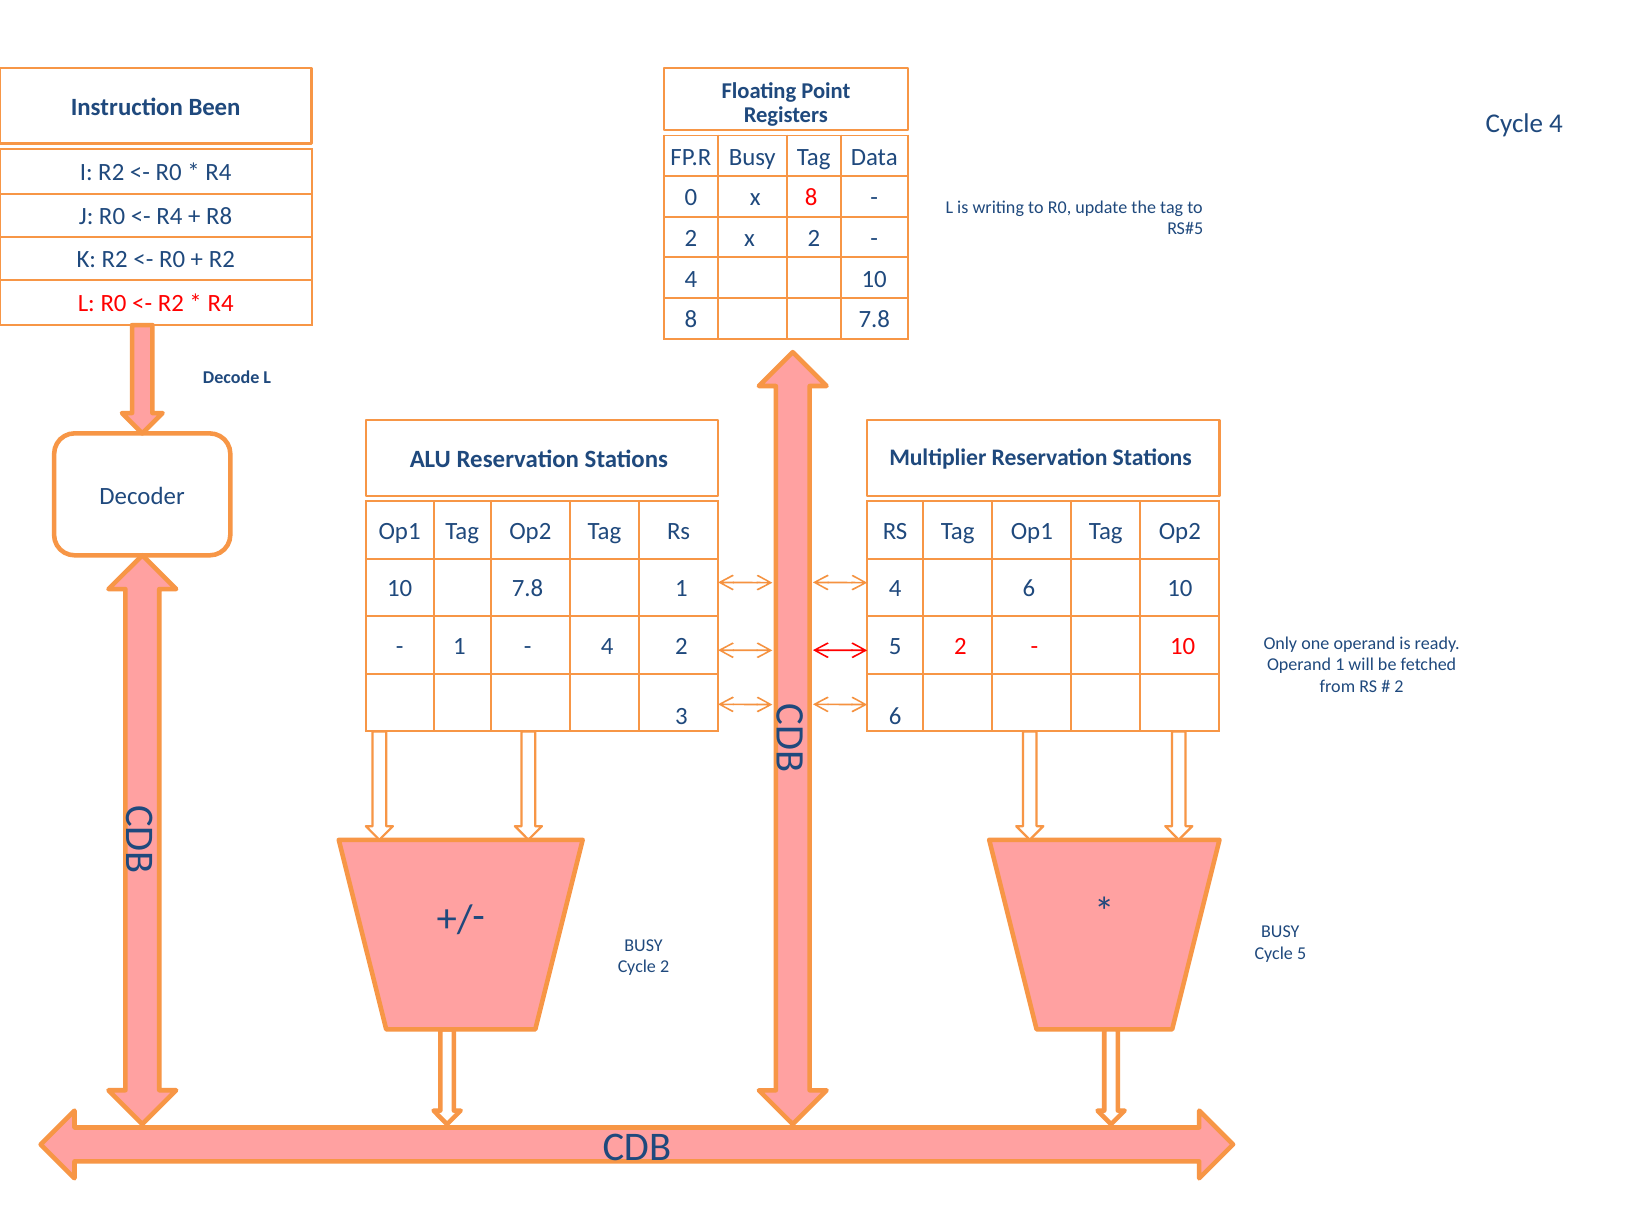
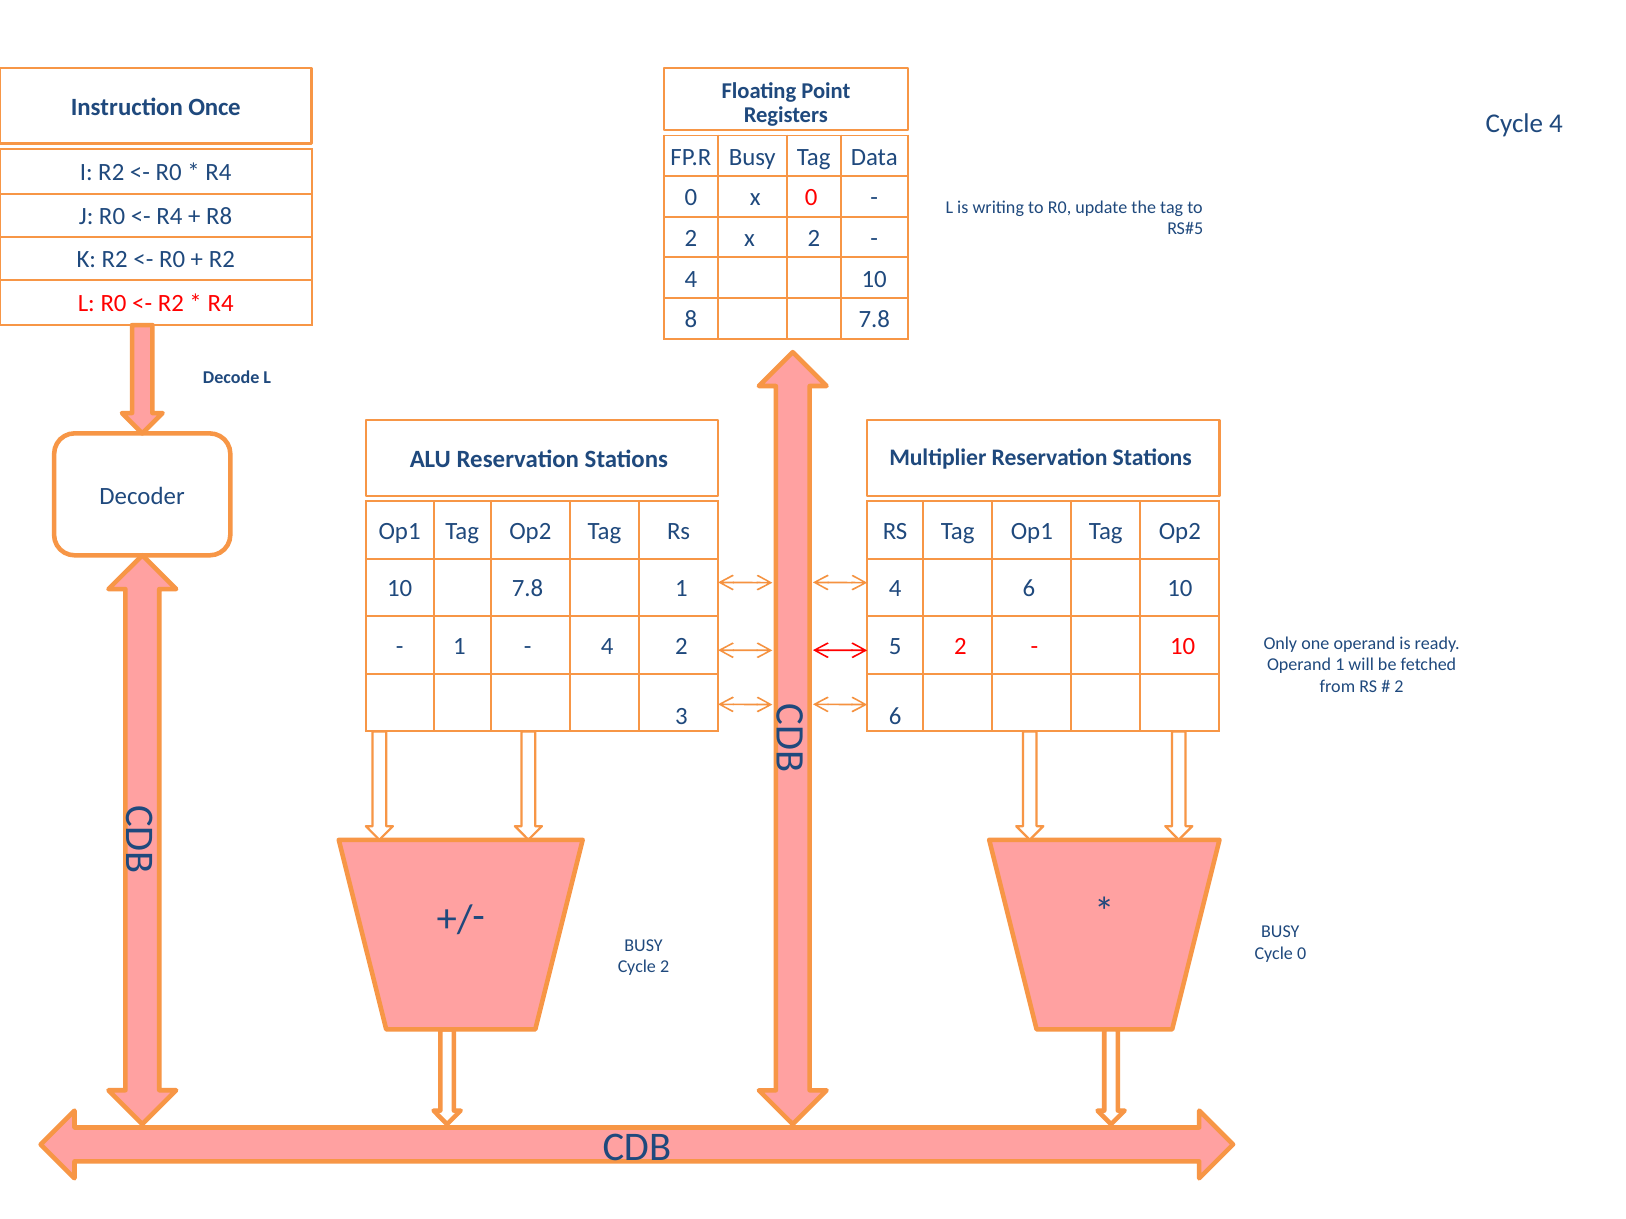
Been: Been -> Once
x 8: 8 -> 0
Cycle 5: 5 -> 0
